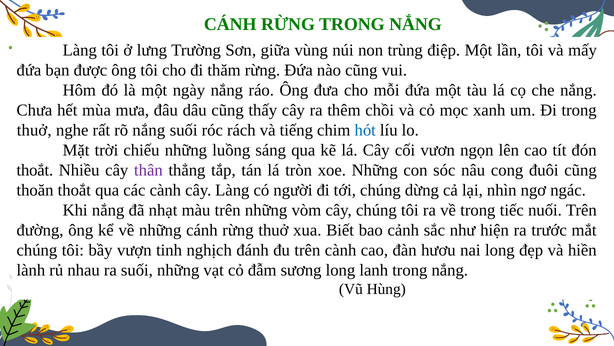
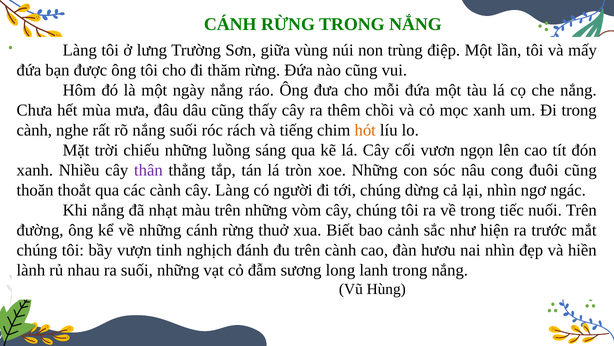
thuở at (34, 130): thuở -> cành
hót colour: blue -> orange
thoắt at (35, 170): thoắt -> xanh
nai long: long -> nhìn
